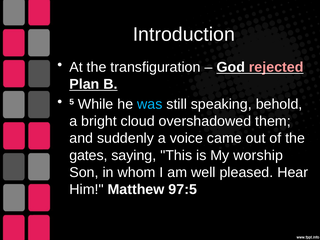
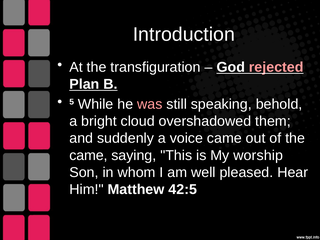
was colour: light blue -> pink
gates at (88, 155): gates -> came
97:5: 97:5 -> 42:5
